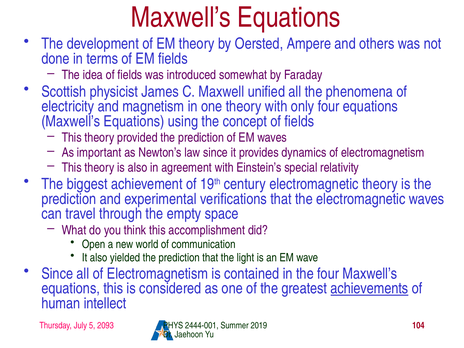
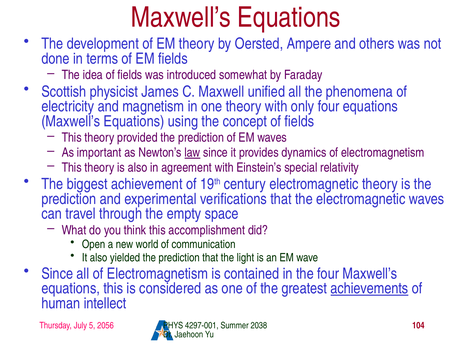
law underline: none -> present
2093: 2093 -> 2056
2444-001: 2444-001 -> 4297-001
2019: 2019 -> 2038
